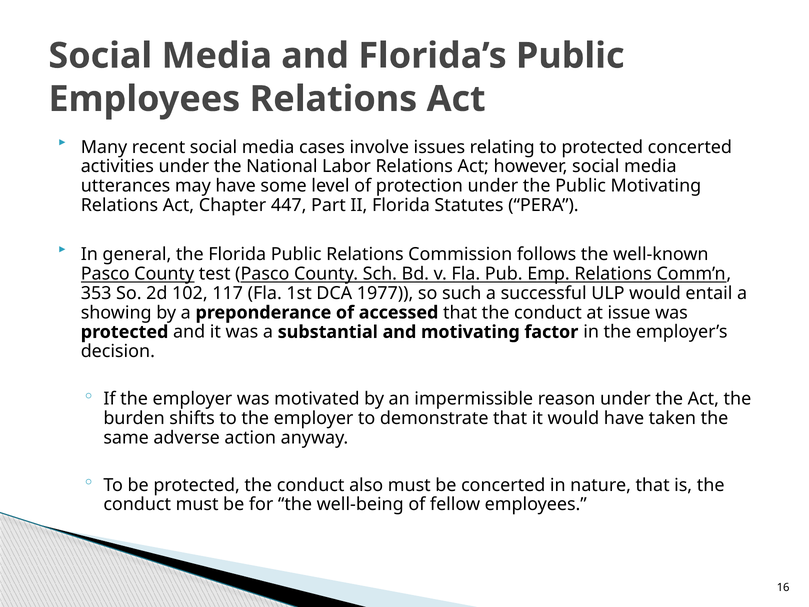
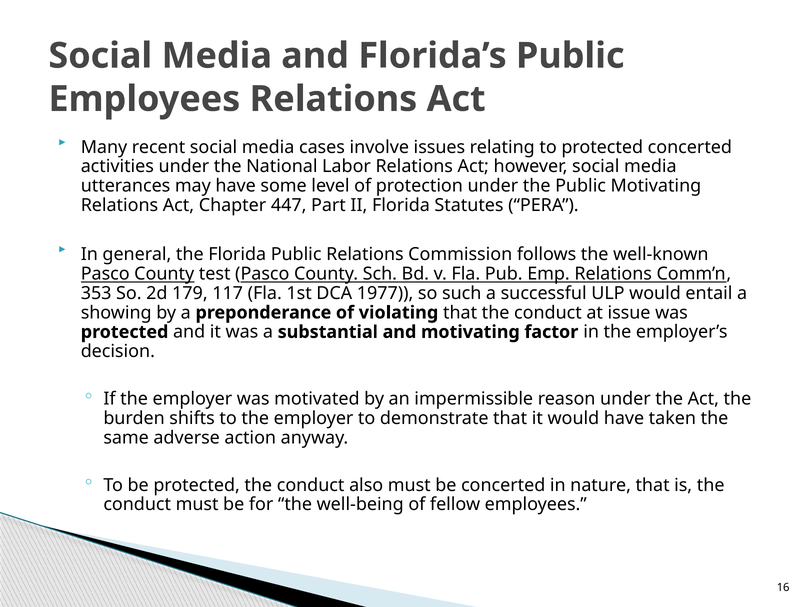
102: 102 -> 179
accessed: accessed -> violating
